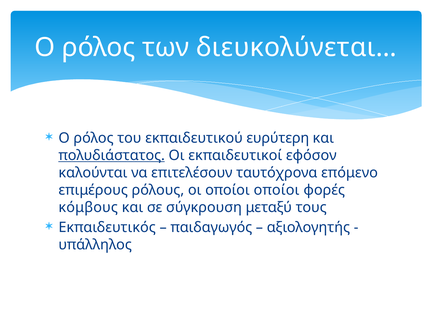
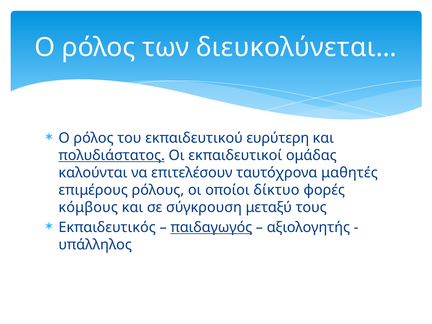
εφόσον: εφόσον -> ομάδας
επόμενο: επόμενο -> μαθητές
οποίοι οποίοι: οποίοι -> δίκτυο
παιδαγωγός underline: none -> present
